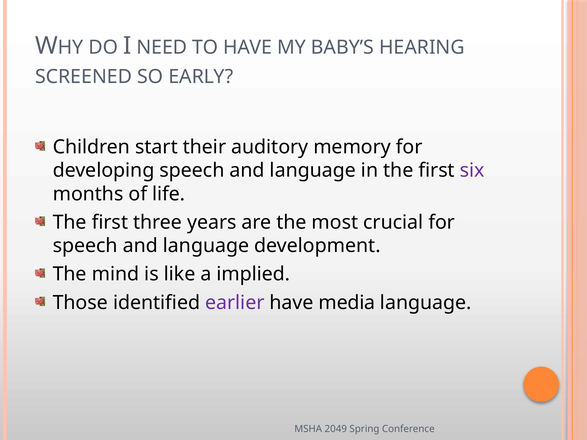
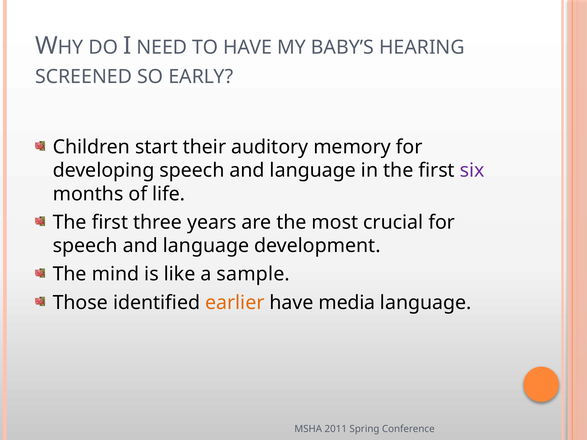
implied: implied -> sample
earlier colour: purple -> orange
2049: 2049 -> 2011
